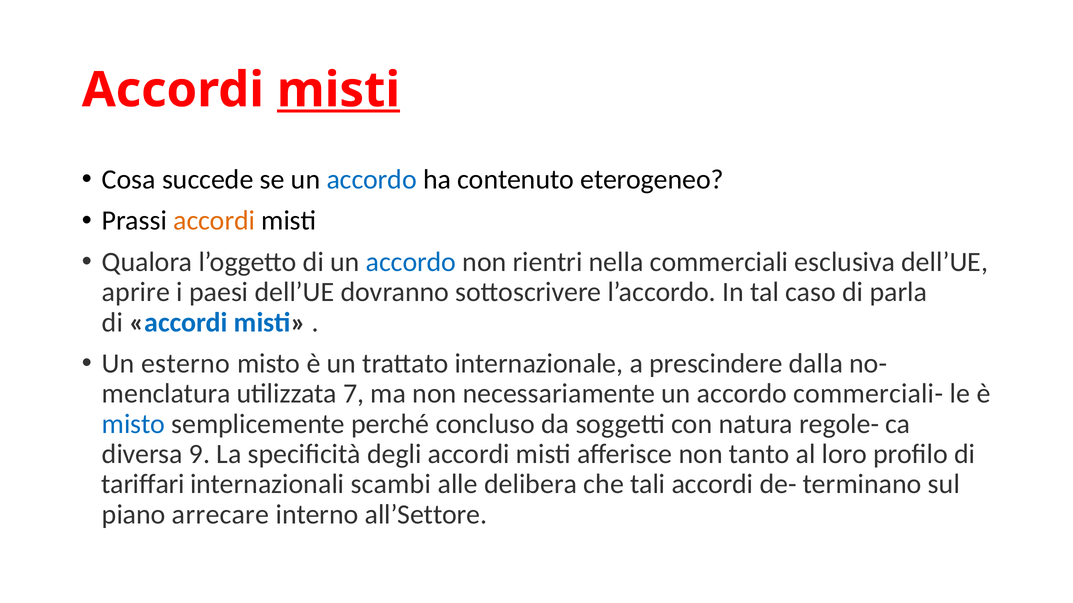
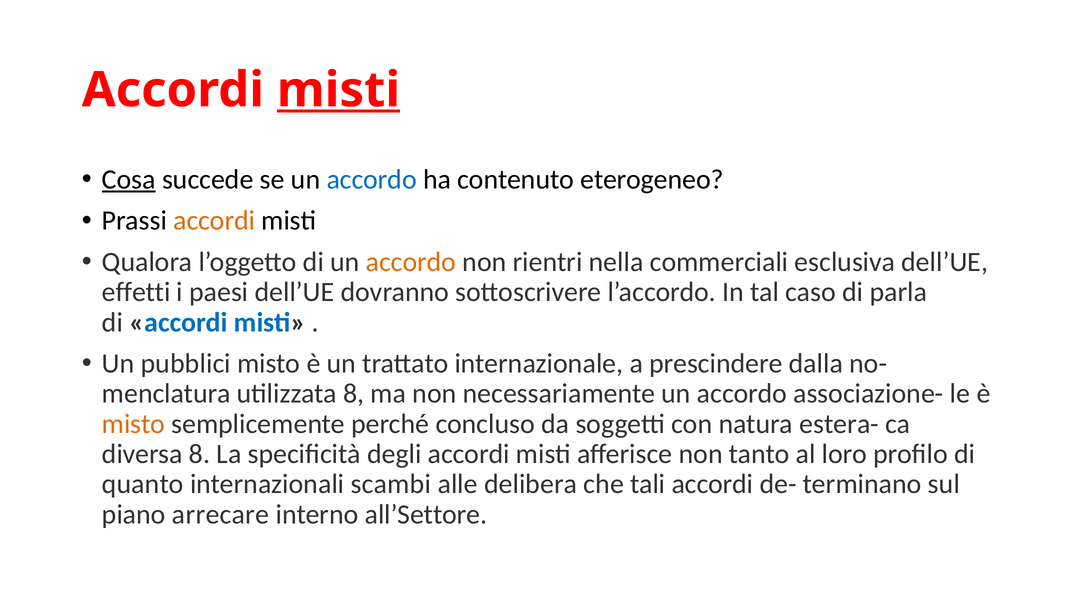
Cosa underline: none -> present
accordo at (411, 262) colour: blue -> orange
aprire: aprire -> effetti
esterno: esterno -> pubblici
utilizzata 7: 7 -> 8
commerciali-: commerciali- -> associazione-
misto at (134, 424) colour: blue -> orange
regole-: regole- -> estera-
diversa 9: 9 -> 8
tariffari: tariffari -> quanto
